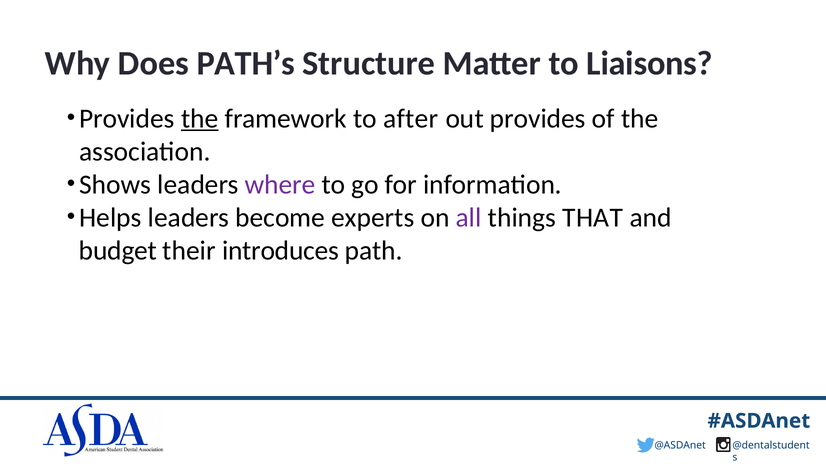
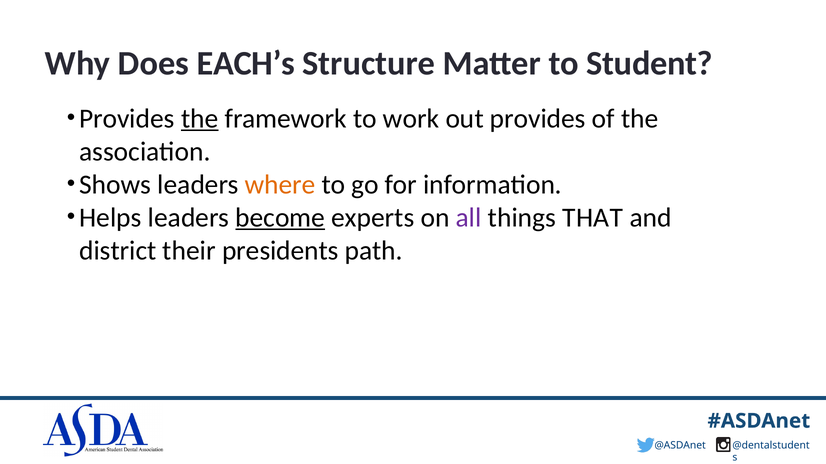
PATH’s: PATH’s -> EACH’s
Liaisons: Liaisons -> Student
after: after -> work
where colour: purple -> orange
become underline: none -> present
budget: budget -> district
introduces: introduces -> presidents
